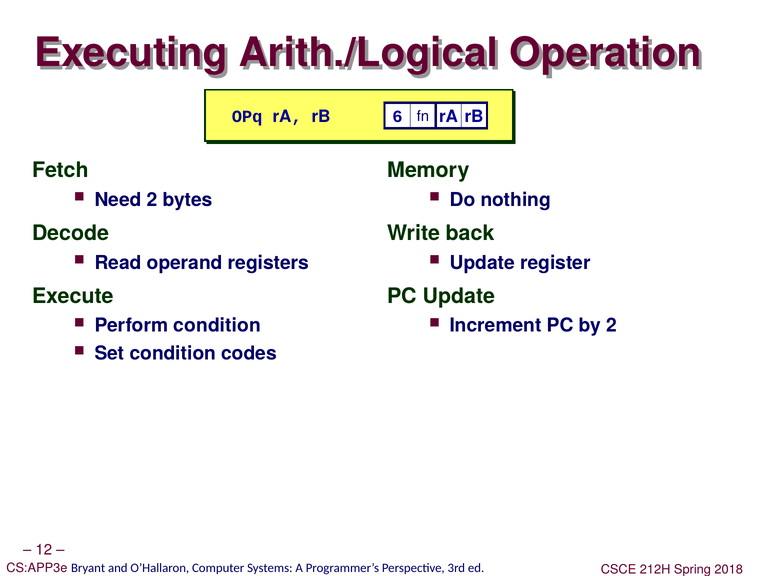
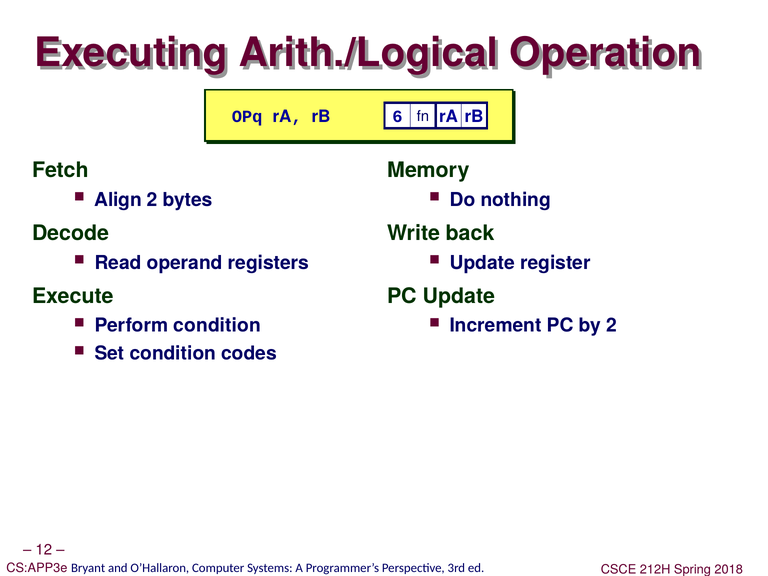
Need: Need -> Align
